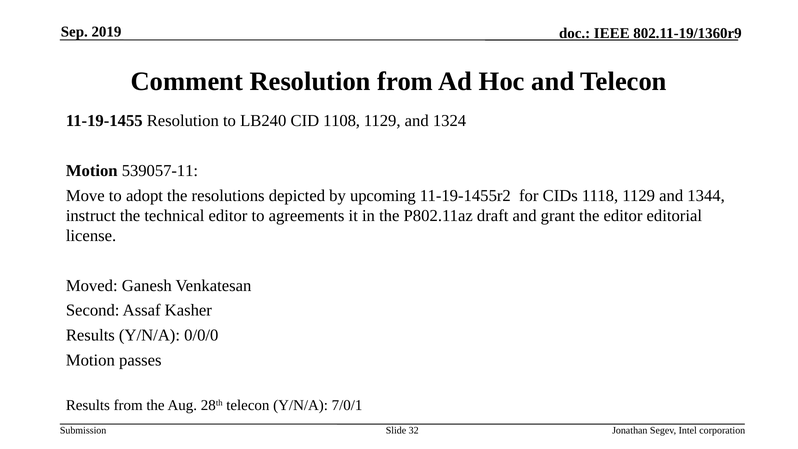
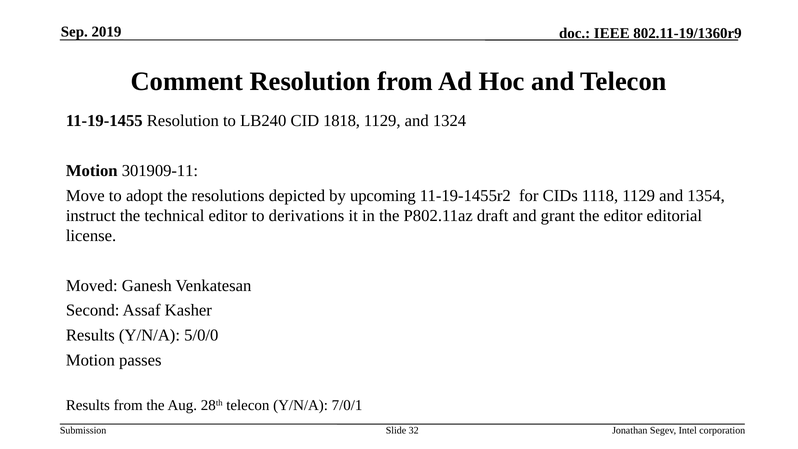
1108: 1108 -> 1818
539057-11: 539057-11 -> 301909-11
1344: 1344 -> 1354
agreements: agreements -> derivations
0/0/0: 0/0/0 -> 5/0/0
